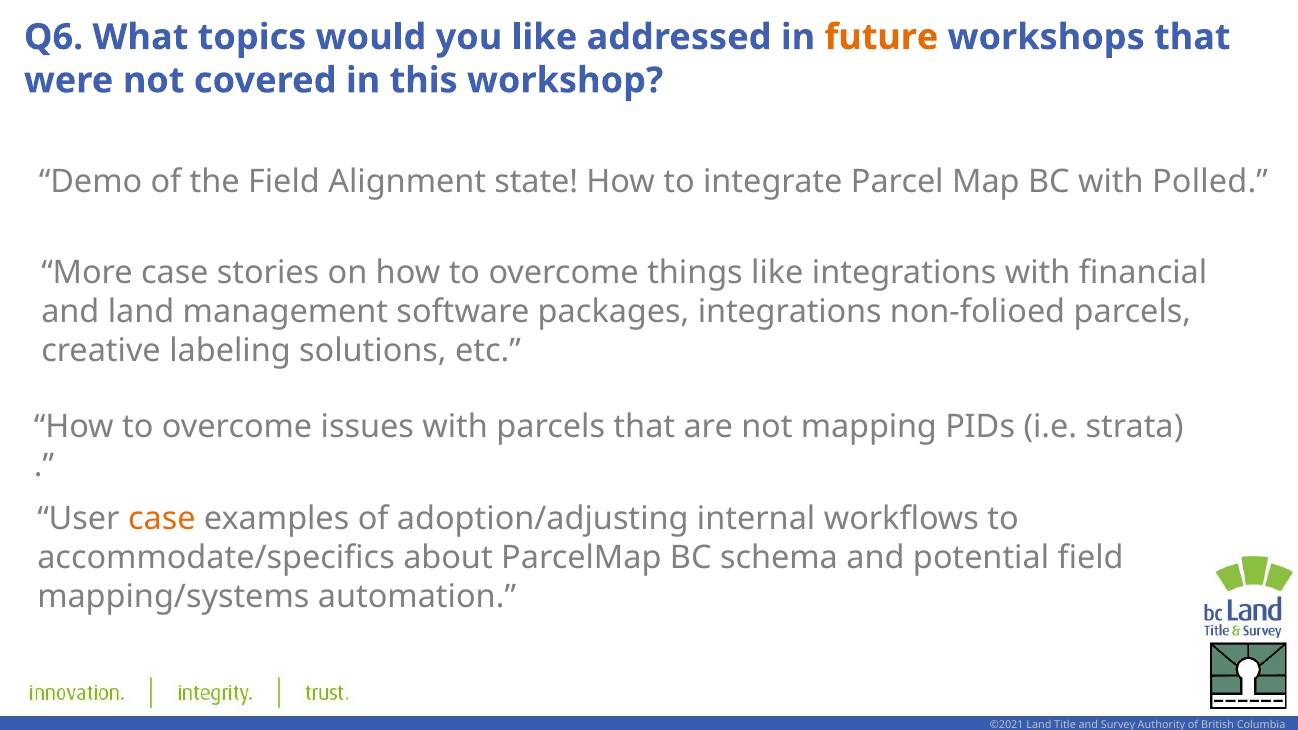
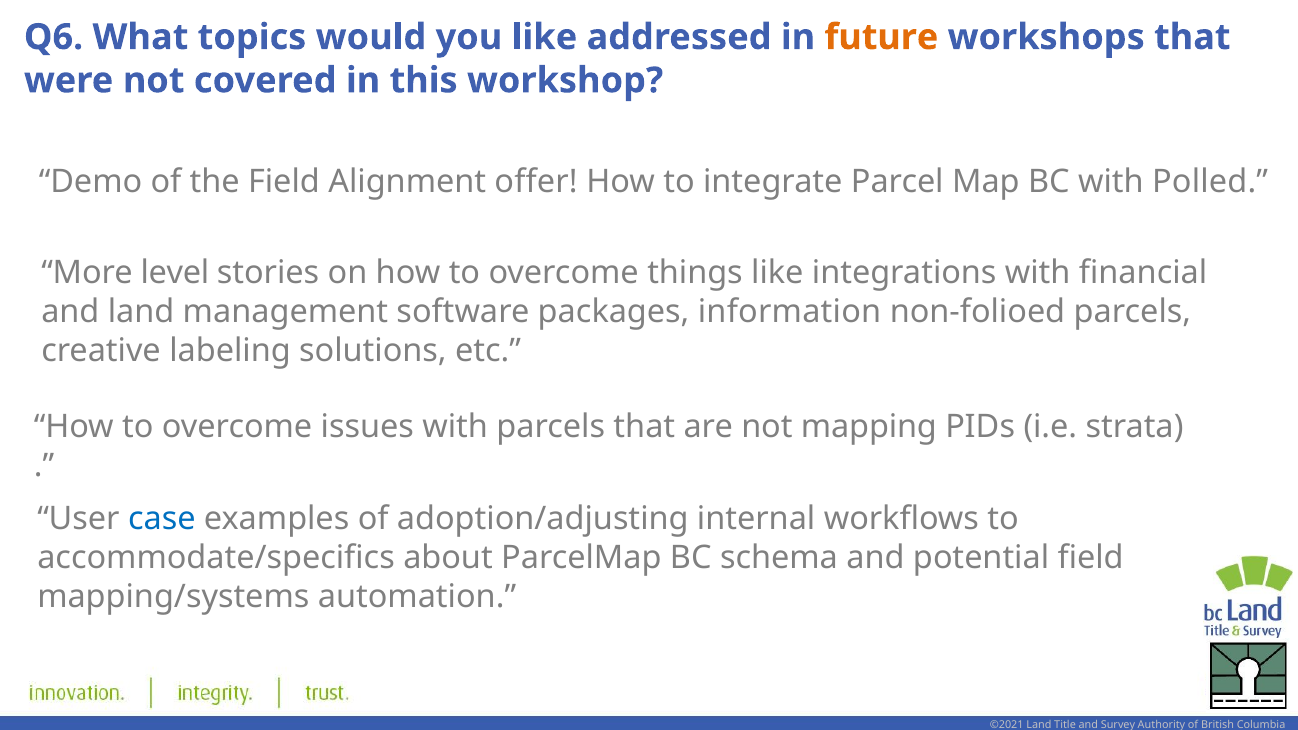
state: state -> offer
More case: case -> level
packages integrations: integrations -> information
case at (162, 519) colour: orange -> blue
